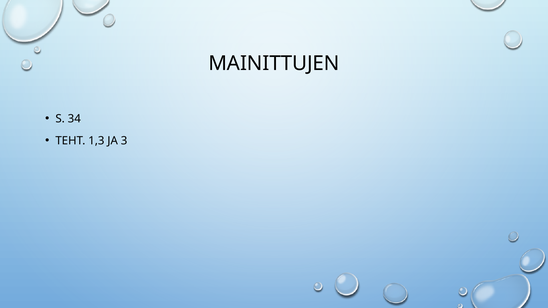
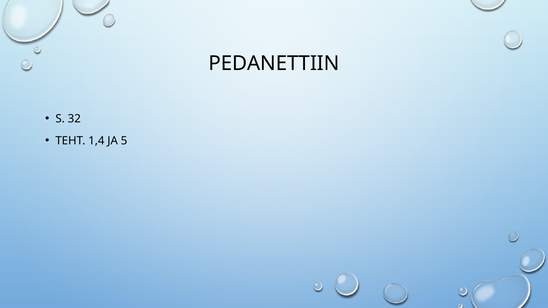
MAINITTUJEN: MAINITTUJEN -> PEDANETTIIN
34: 34 -> 32
1,3: 1,3 -> 1,4
3: 3 -> 5
